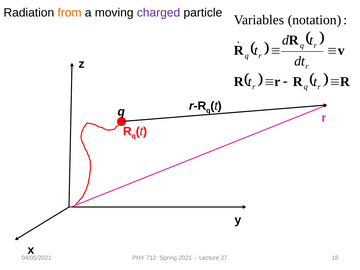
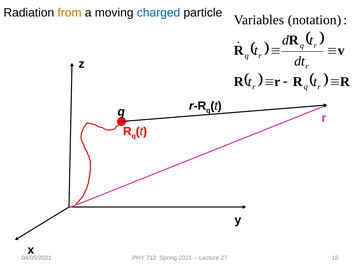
charged colour: purple -> blue
